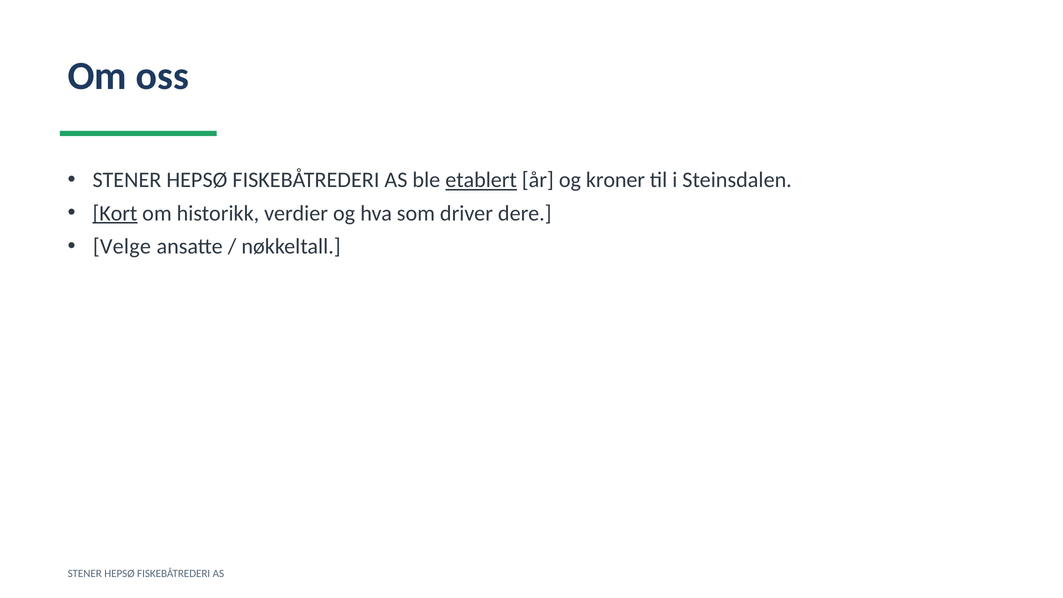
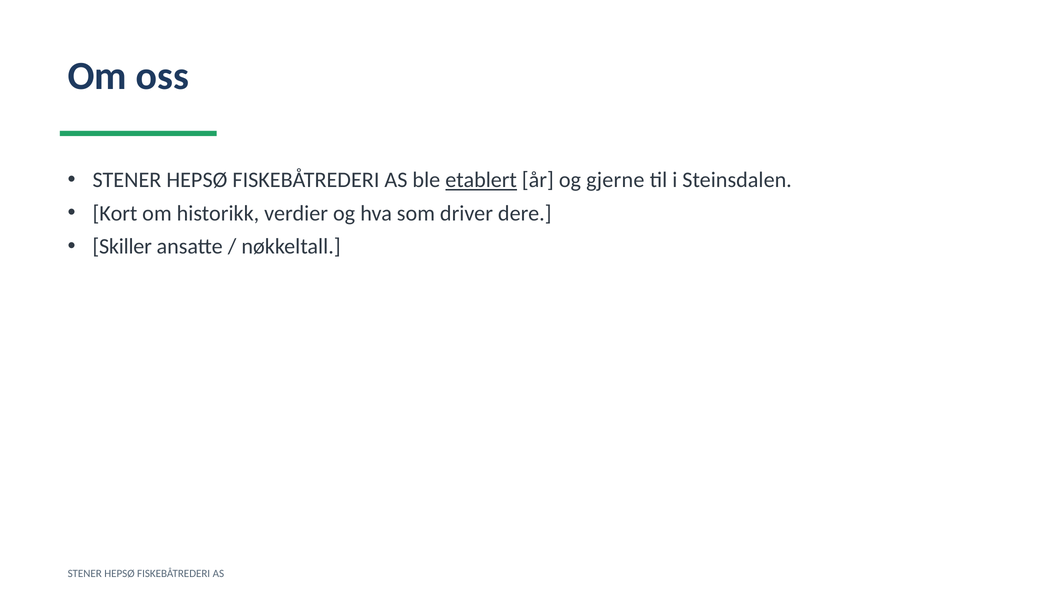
kroner: kroner -> gjerne
Kort underline: present -> none
Velge: Velge -> Skiller
